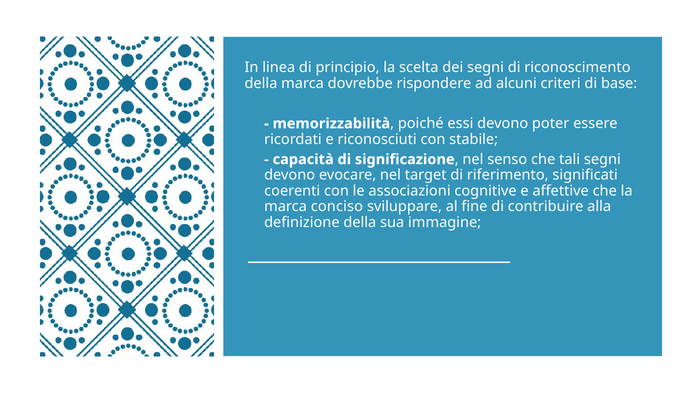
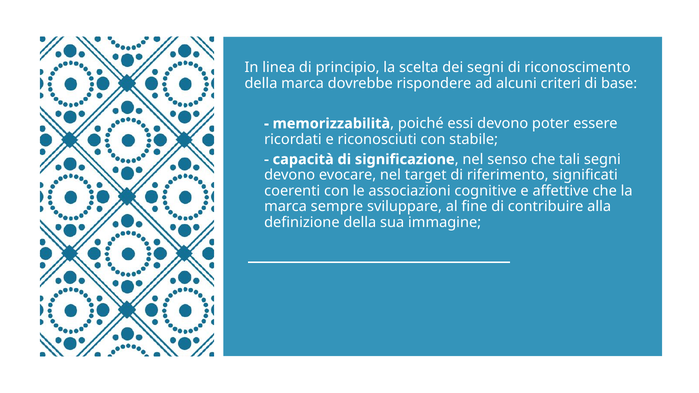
conciso: conciso -> sempre
